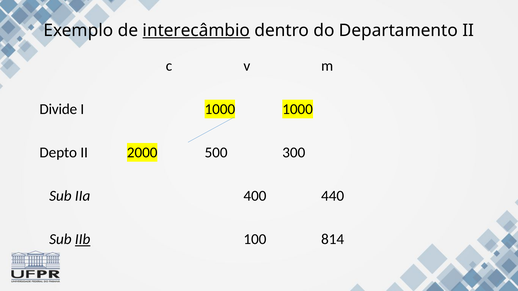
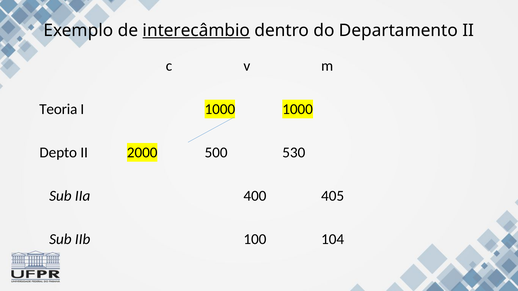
Divide: Divide -> Teoria
300: 300 -> 530
440: 440 -> 405
IIb underline: present -> none
814: 814 -> 104
